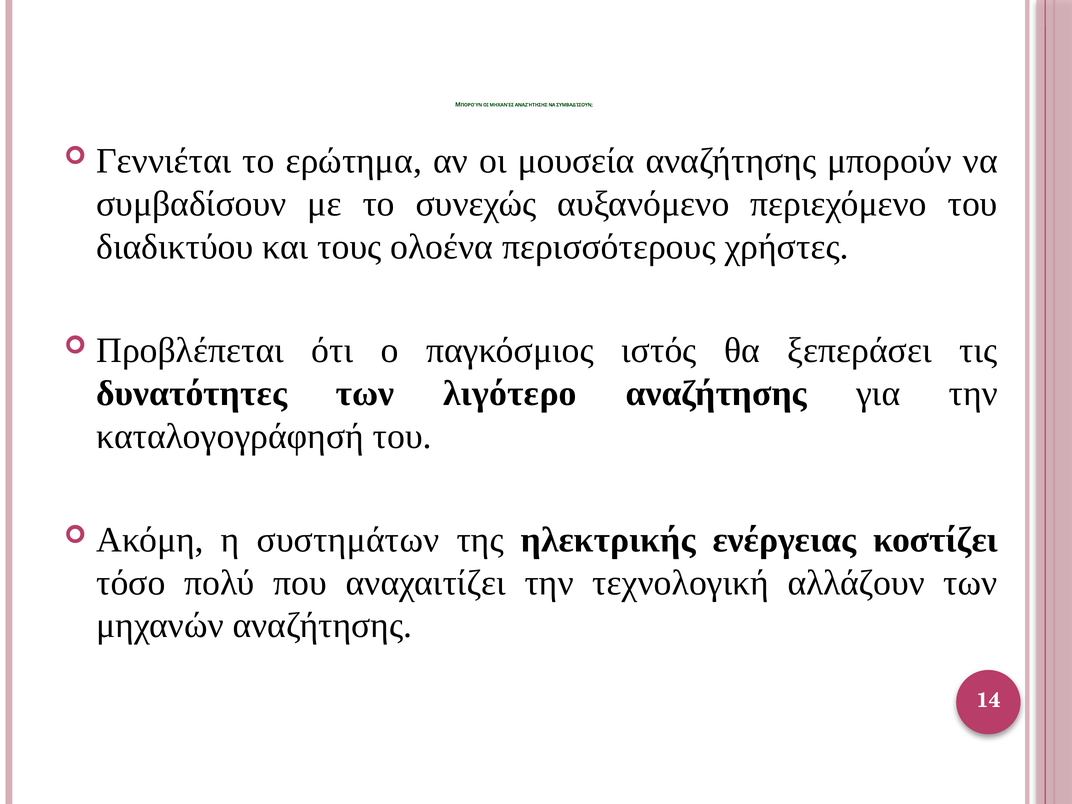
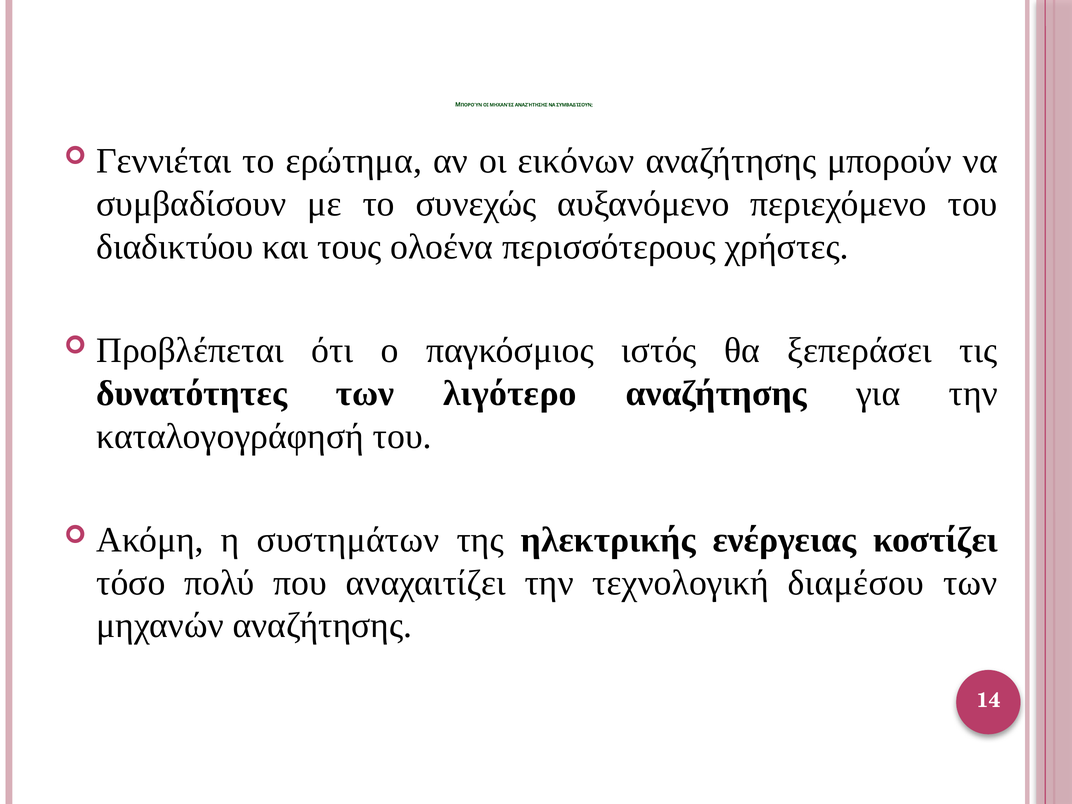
μουσεία: μουσεία -> εικόνων
αλλάζουν: αλλάζουν -> διαμέσου
